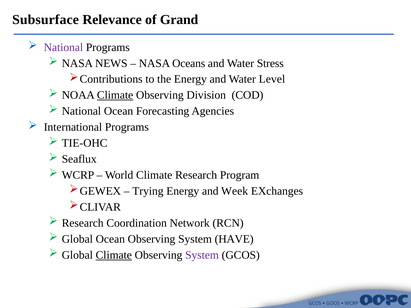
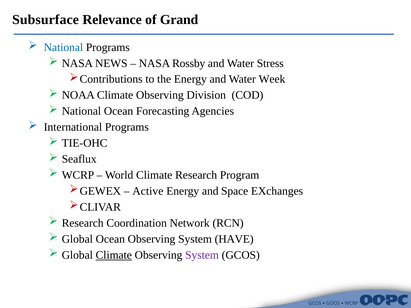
National at (63, 47) colour: purple -> blue
Oceans: Oceans -> Rossby
Level: Level -> Week
Climate at (115, 95) underline: present -> none
Trying: Trying -> Active
Week: Week -> Space
